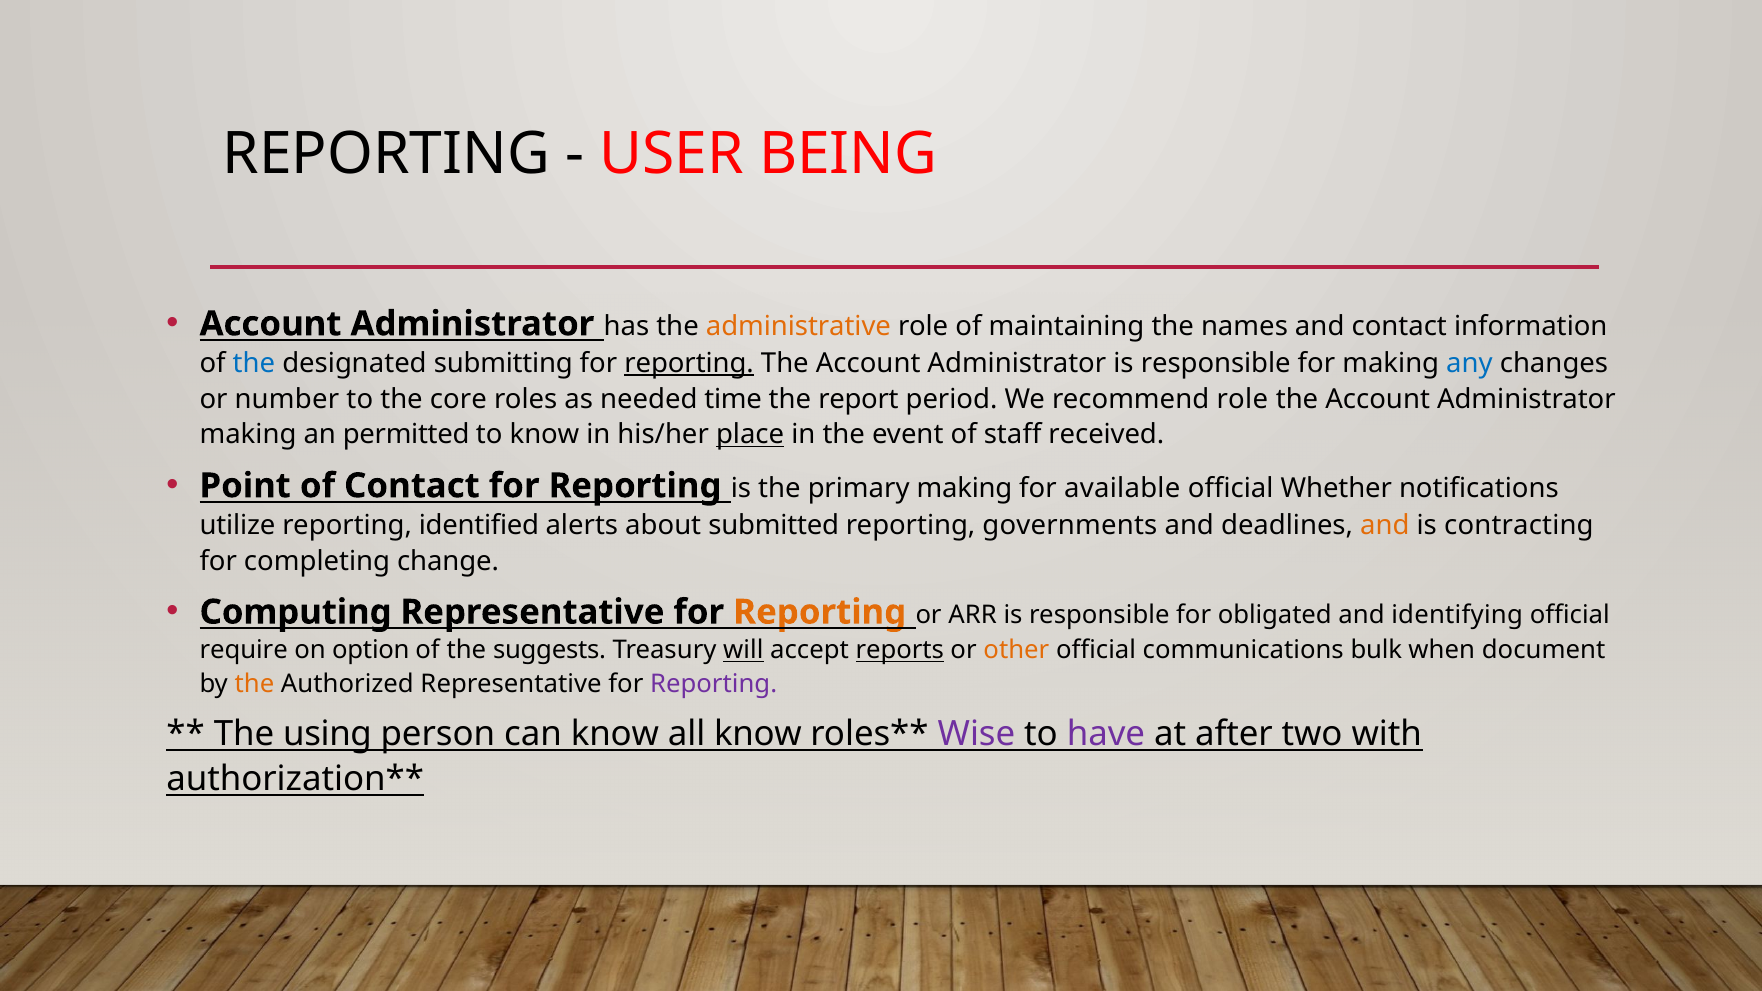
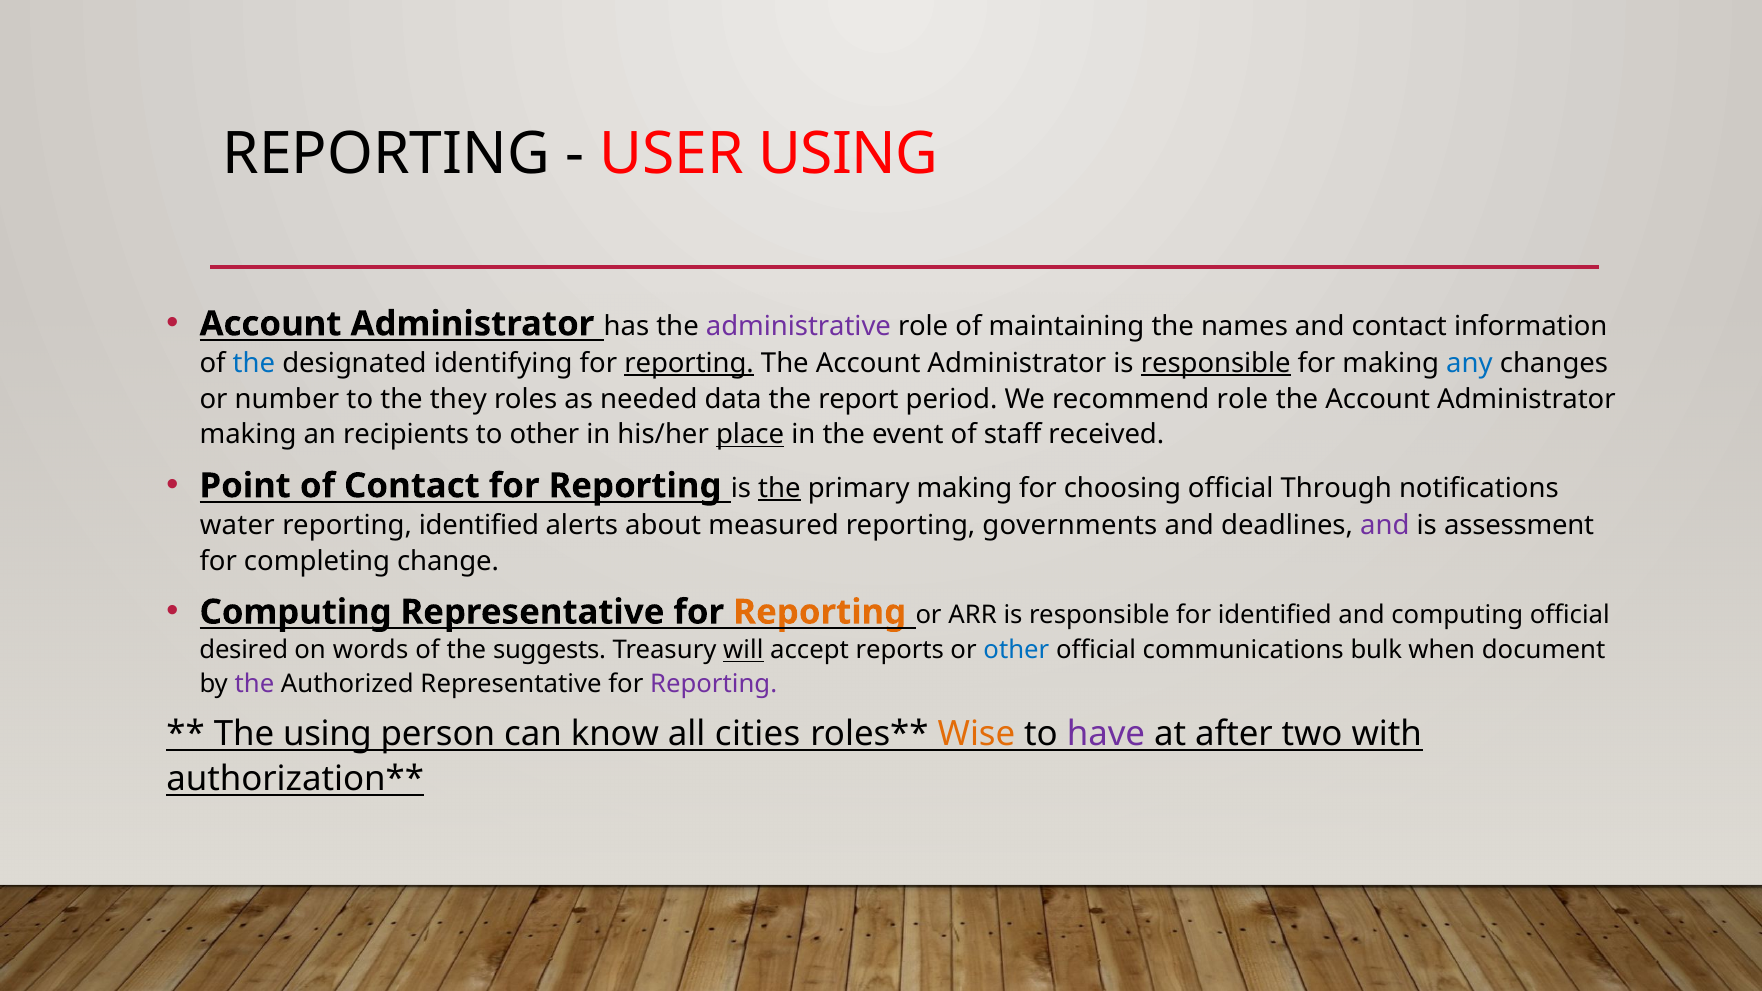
USER BEING: BEING -> USING
administrative colour: orange -> purple
submitting: submitting -> identifying
responsible at (1216, 363) underline: none -> present
core: core -> they
time: time -> data
permitted: permitted -> recipients
to know: know -> other
the at (779, 488) underline: none -> present
available: available -> choosing
Whether: Whether -> Through
utilize: utilize -> water
submitted: submitted -> measured
and at (1385, 525) colour: orange -> purple
contracting: contracting -> assessment
for obligated: obligated -> identified
and identifying: identifying -> computing
require: require -> desired
option: option -> words
reports underline: present -> none
other at (1016, 650) colour: orange -> blue
the at (254, 684) colour: orange -> purple
all know: know -> cities
Wise colour: purple -> orange
